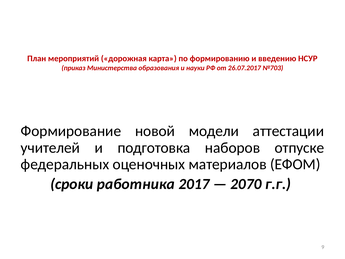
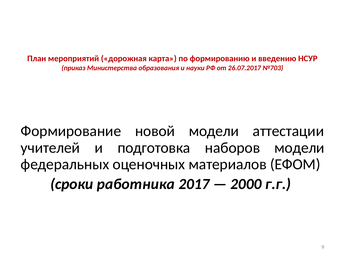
наборов отпуске: отпуске -> модели
2070: 2070 -> 2000
